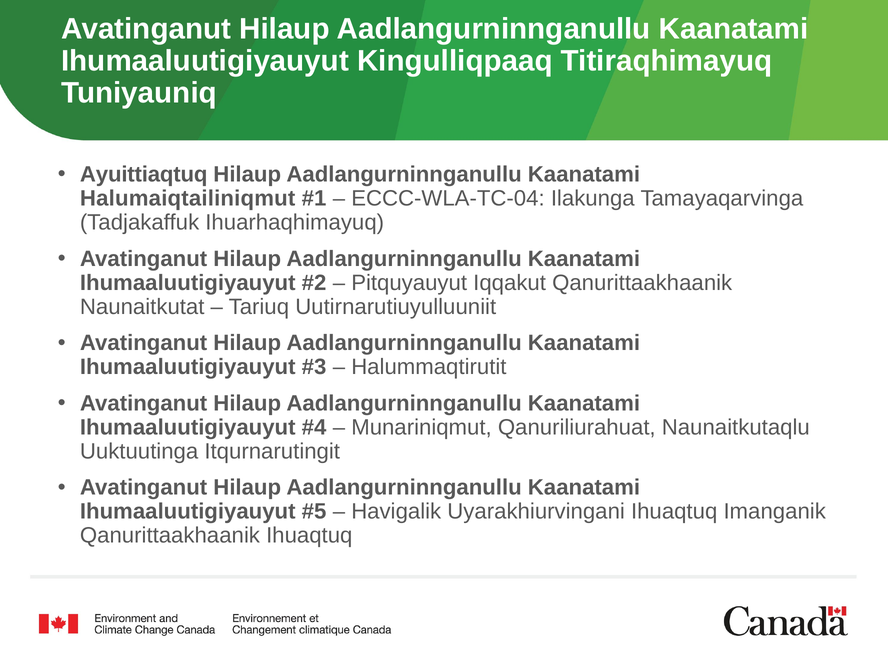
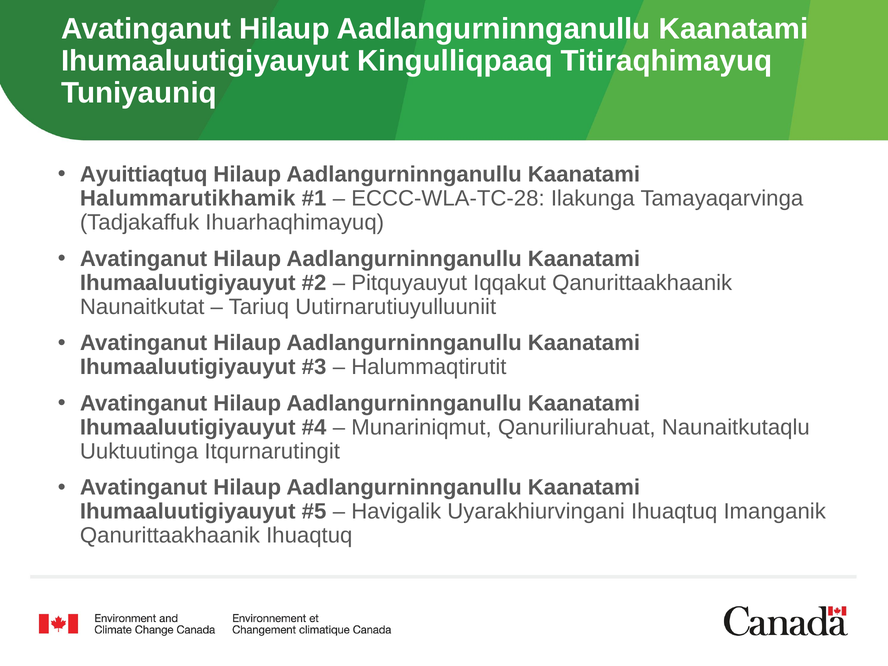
Halumaiqtailiniqmut: Halumaiqtailiniqmut -> Halummarutikhamik
ECCC-WLA-TC-04: ECCC-WLA-TC-04 -> ECCC-WLA-TC-28
